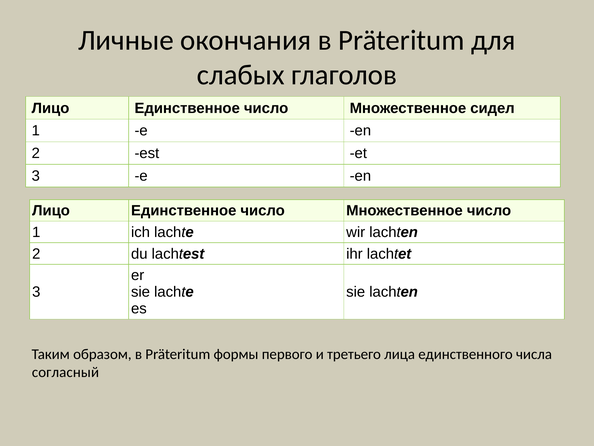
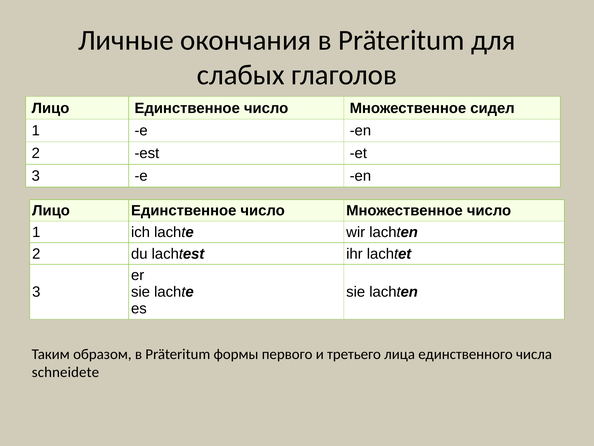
согласный: согласный -> schneidete
